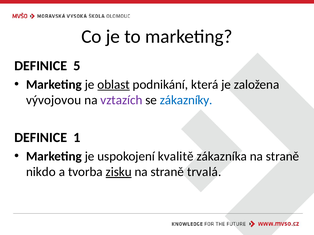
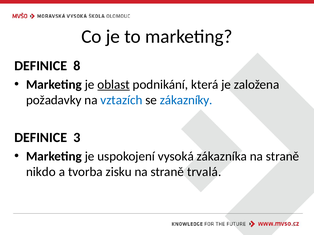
DEFINICE 5: 5 -> 8
vývojovou: vývojovou -> požadavky
vztazích colour: purple -> blue
1: 1 -> 3
kvalitě: kvalitě -> vysoká
zisku underline: present -> none
